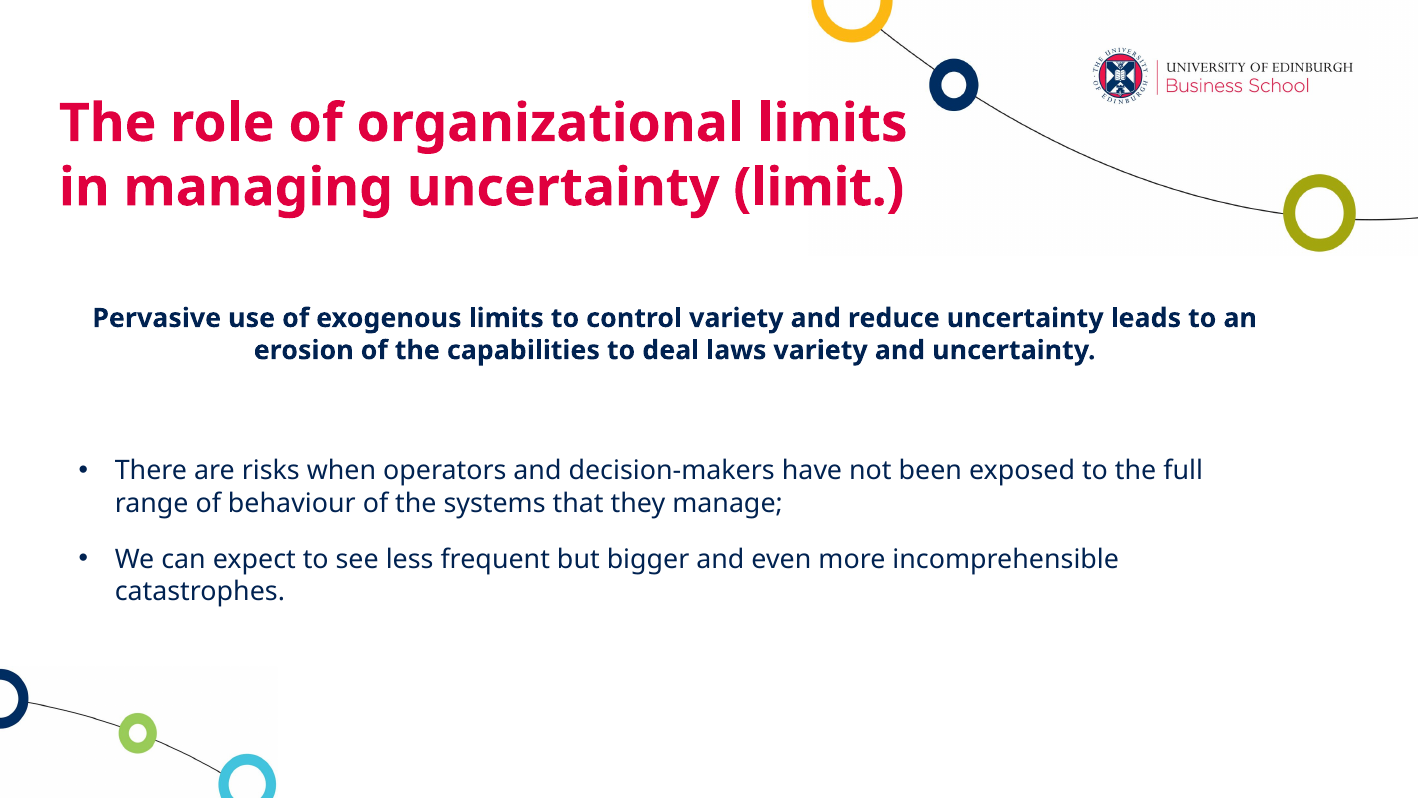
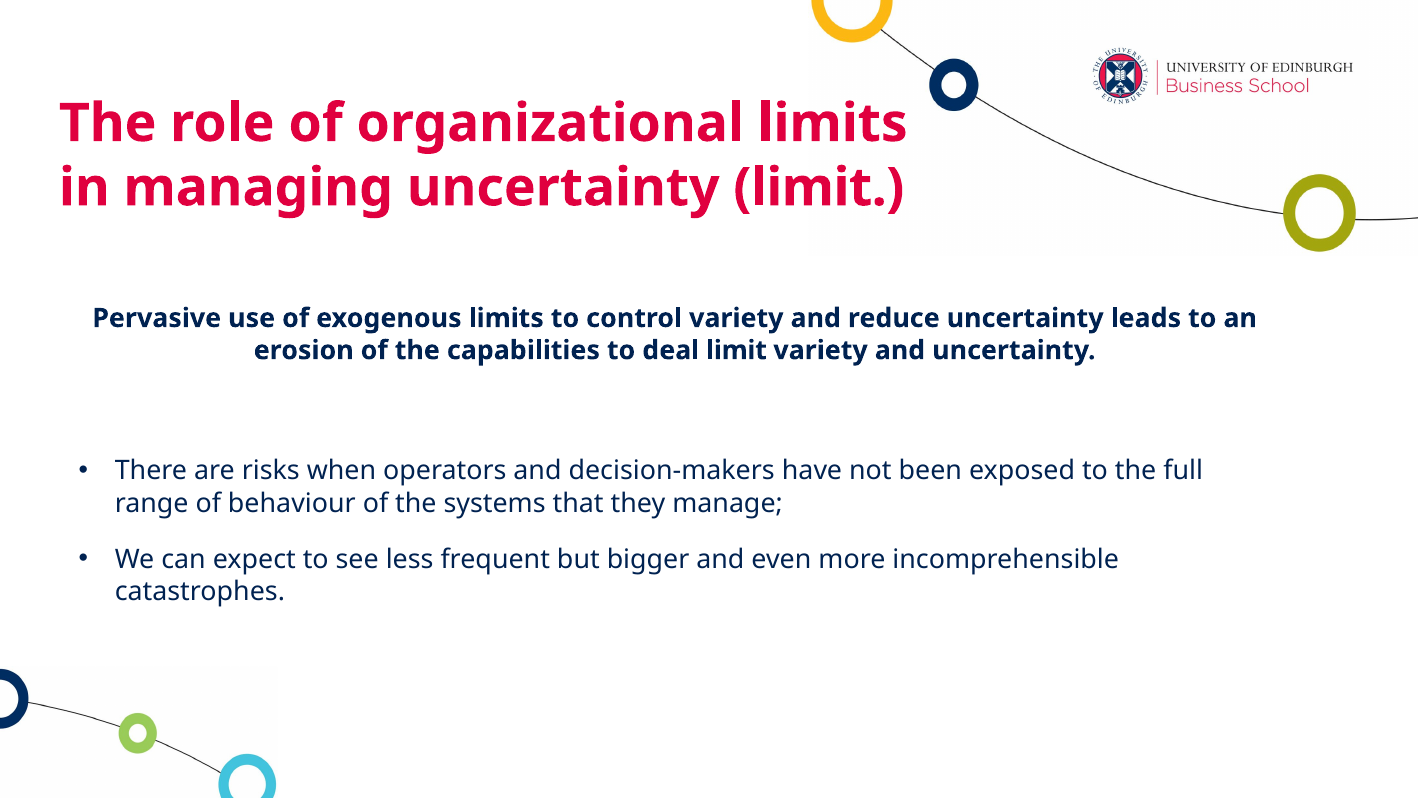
deal laws: laws -> limit
